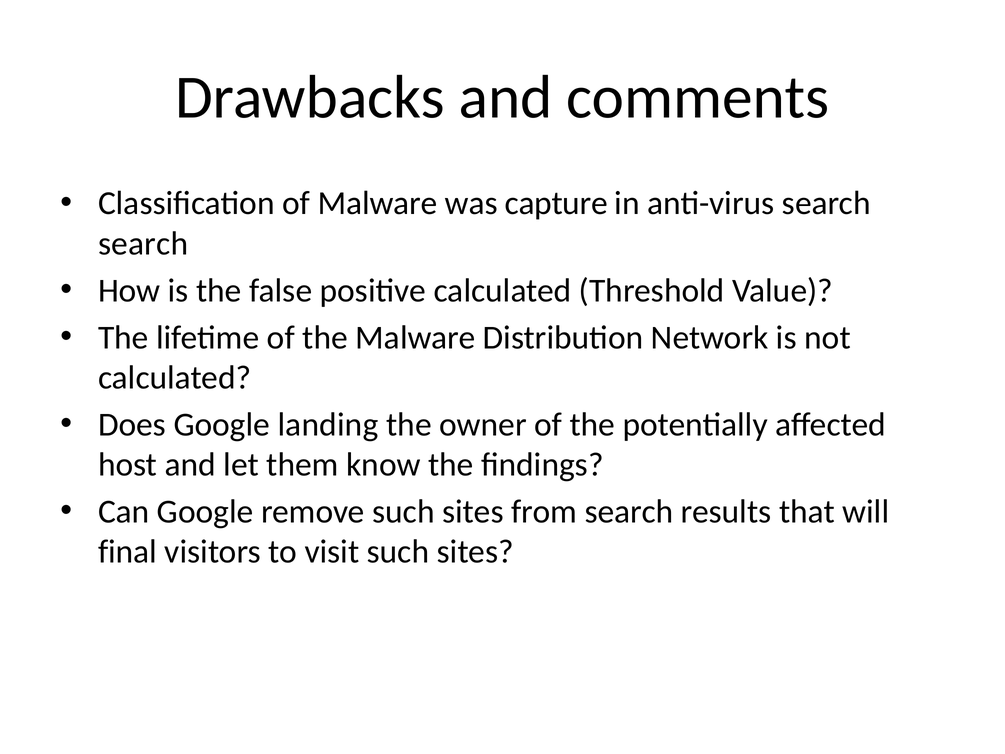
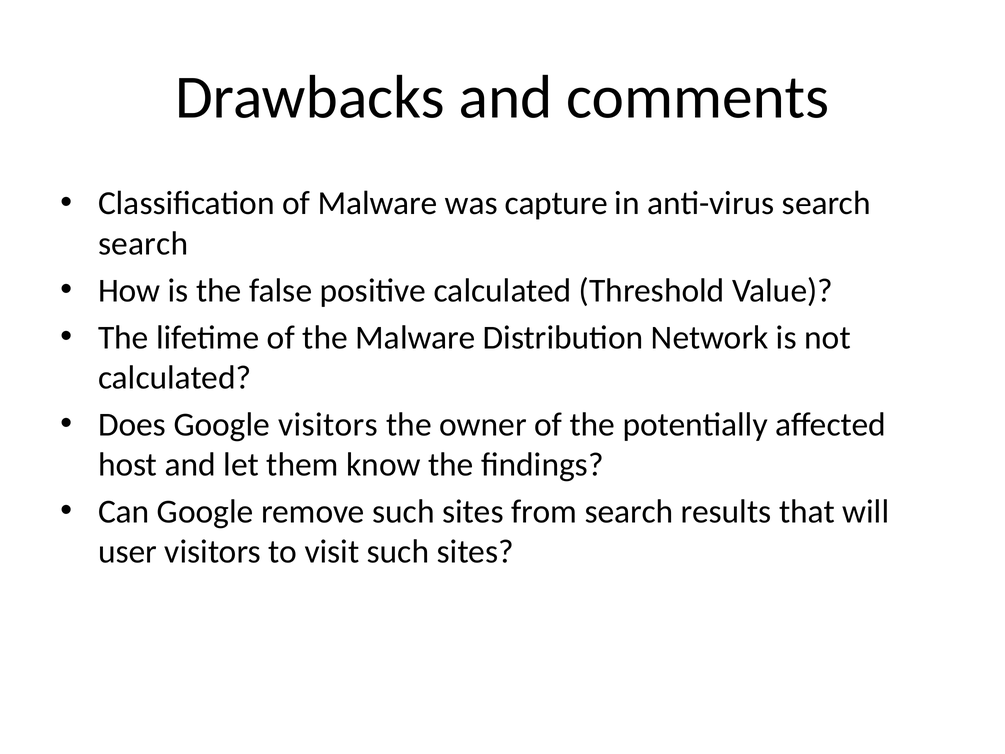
Google landing: landing -> visitors
final: final -> user
